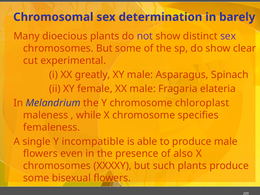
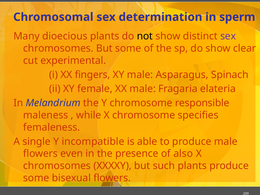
barely: barely -> sperm
not colour: purple -> black
greatly: greatly -> fingers
chloroplast: chloroplast -> responsible
